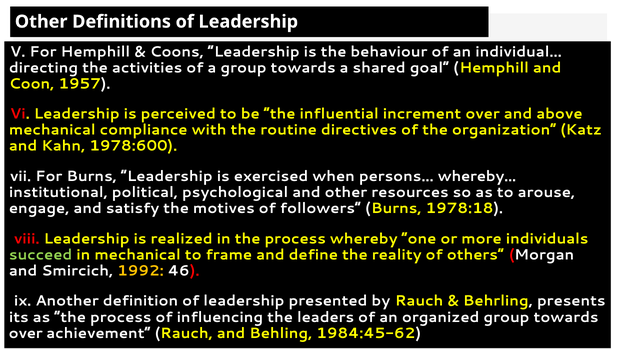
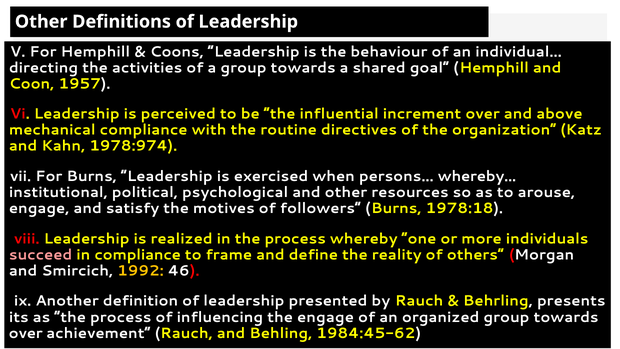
1978:600: 1978:600 -> 1978:974
succeed colour: light green -> pink
in mechanical: mechanical -> compliance
the leaders: leaders -> engage
